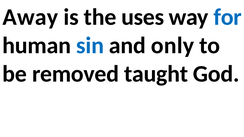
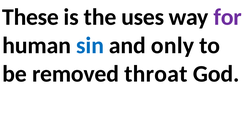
Away: Away -> These
for colour: blue -> purple
taught: taught -> throat
